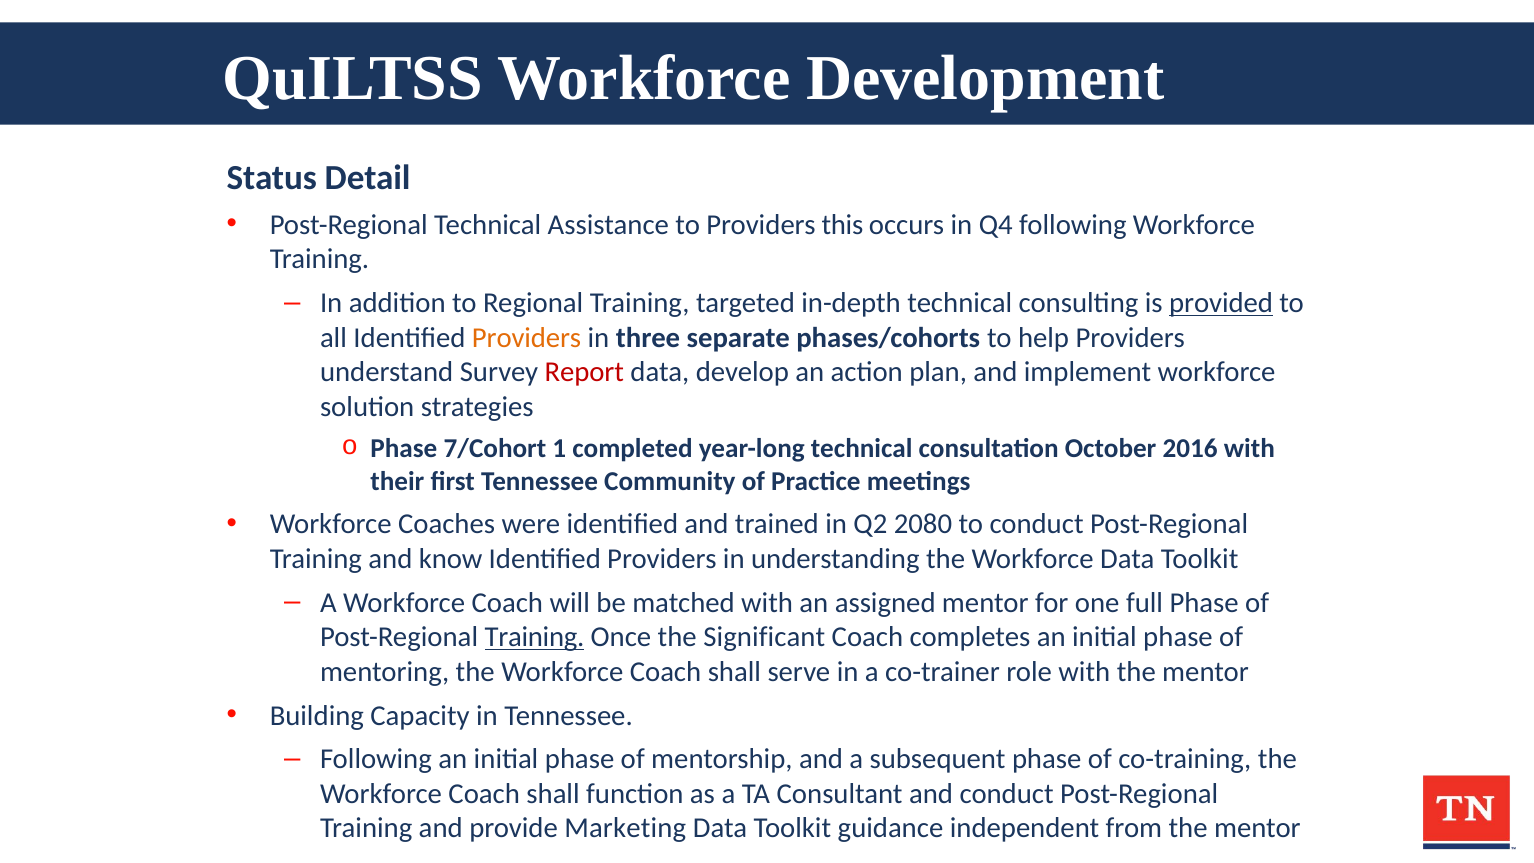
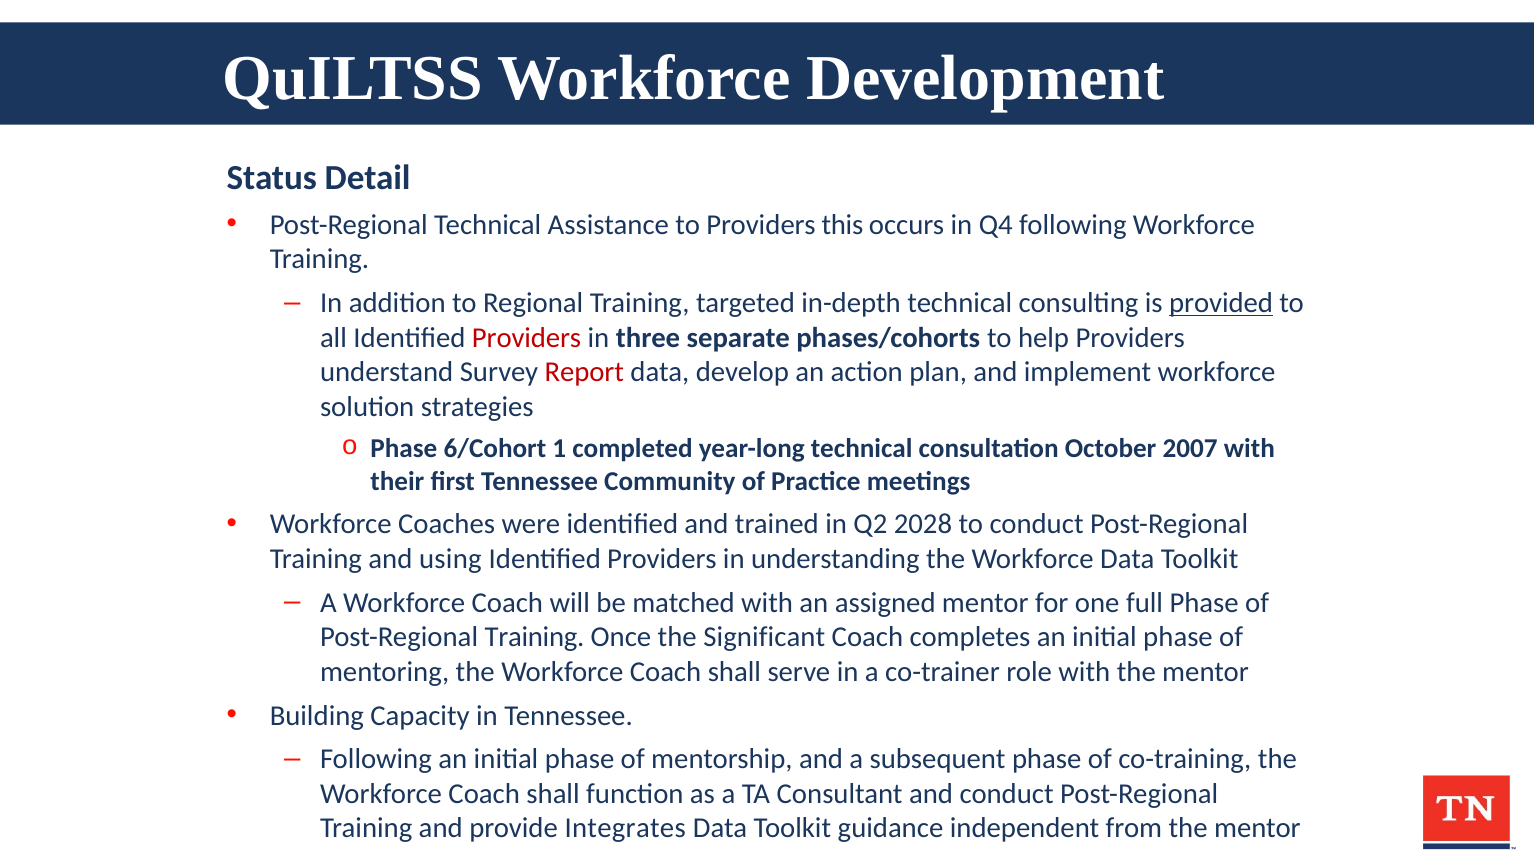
Providers at (527, 338) colour: orange -> red
7/Cohort: 7/Cohort -> 6/Cohort
2016: 2016 -> 2007
2080: 2080 -> 2028
know: know -> using
Training at (534, 637) underline: present -> none
Marketing: Marketing -> Integrates
